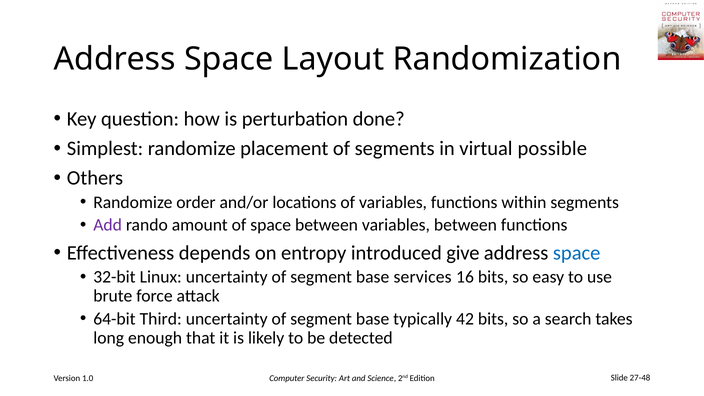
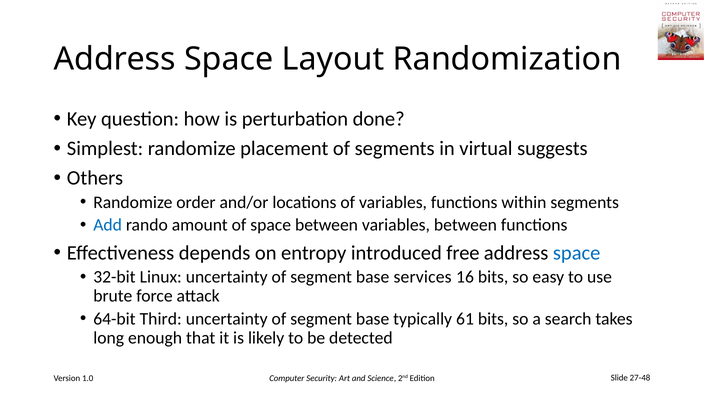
possible: possible -> suggests
Add colour: purple -> blue
give: give -> free
42: 42 -> 61
